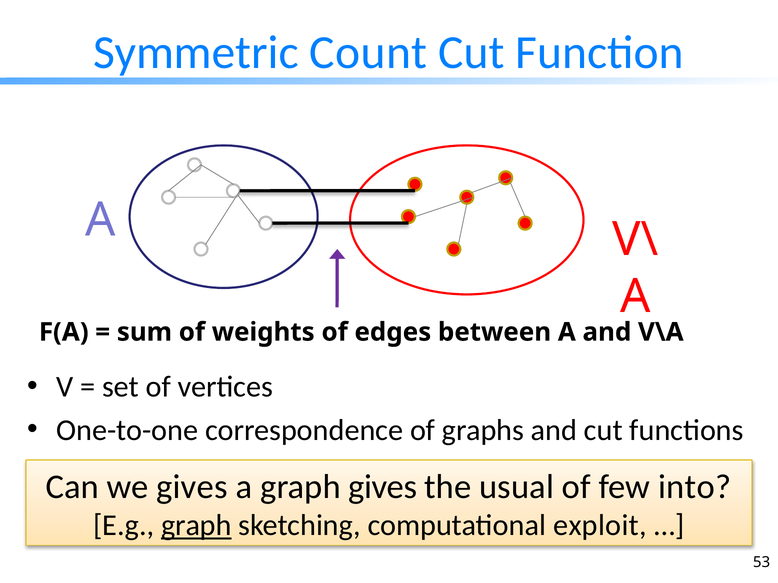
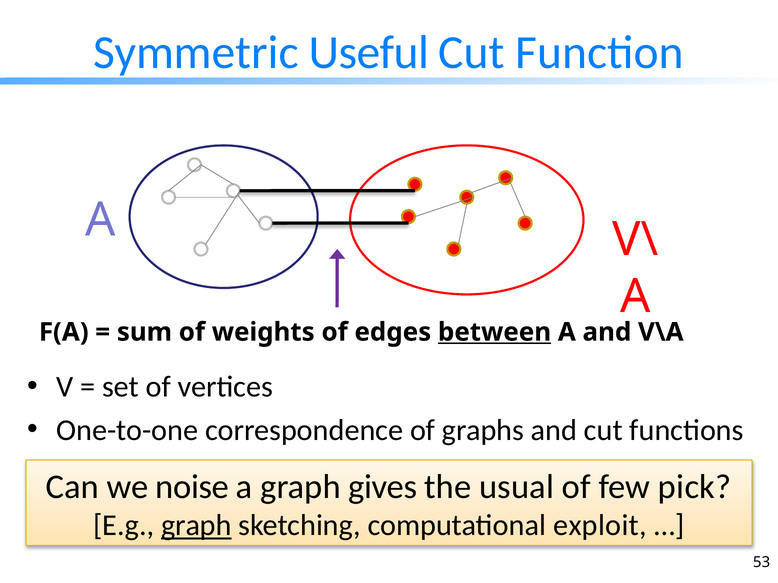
Count: Count -> Useful
between underline: none -> present
we gives: gives -> noise
into: into -> pick
